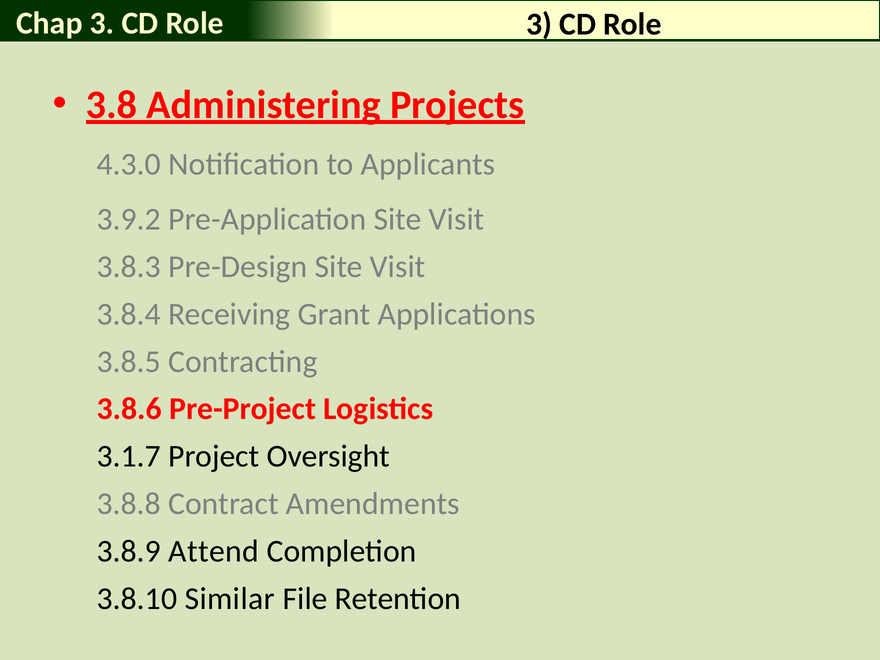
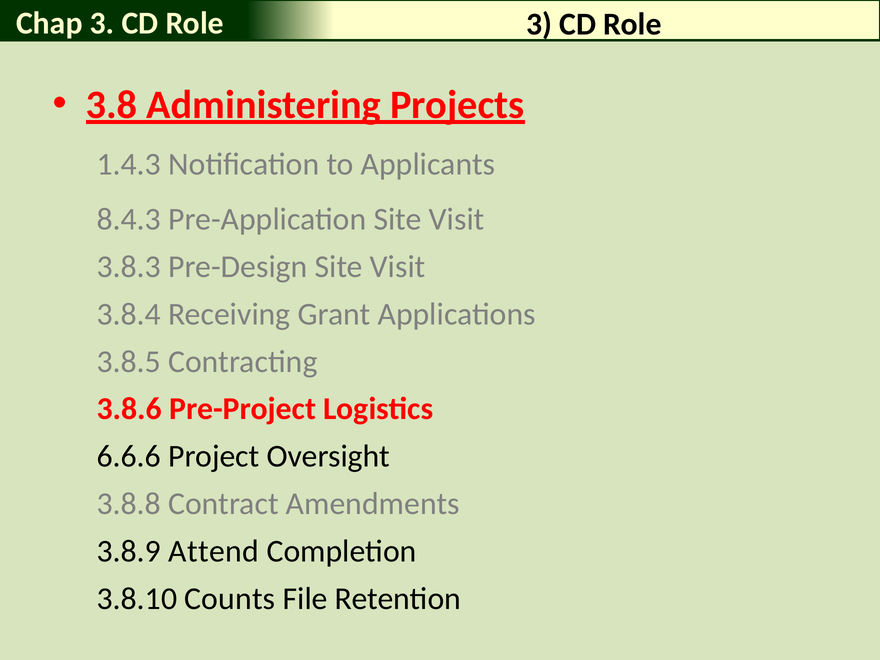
4.3.0: 4.3.0 -> 1.4.3
3.9.2: 3.9.2 -> 8.4.3
3.1.7: 3.1.7 -> 6.6.6
Similar: Similar -> Counts
